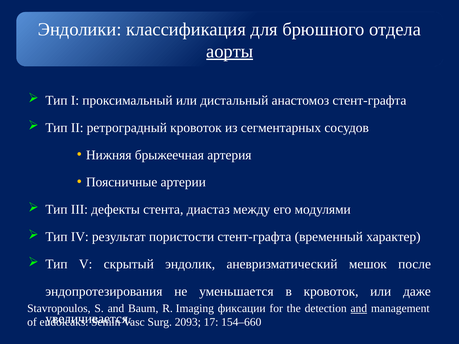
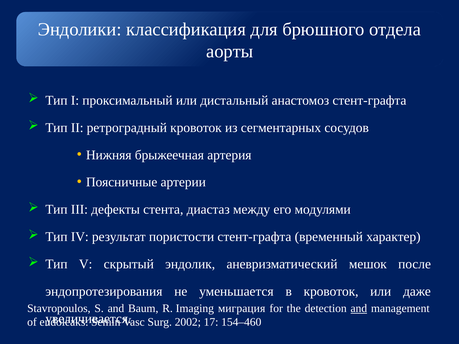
аорты underline: present -> none
фиксации: фиксации -> миграция
2093: 2093 -> 2002
154–660: 154–660 -> 154–460
